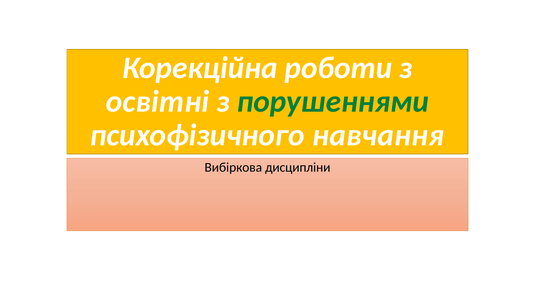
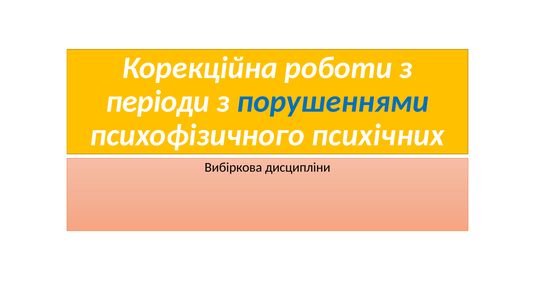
освітні: освітні -> періоди
порушеннями colour: green -> blue
навчання: навчання -> психічних
